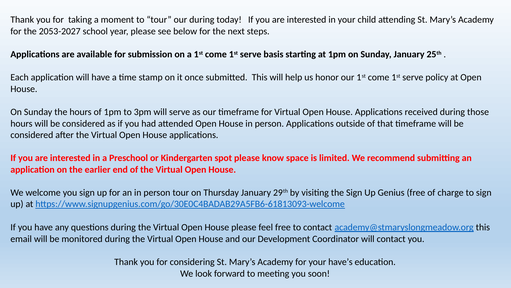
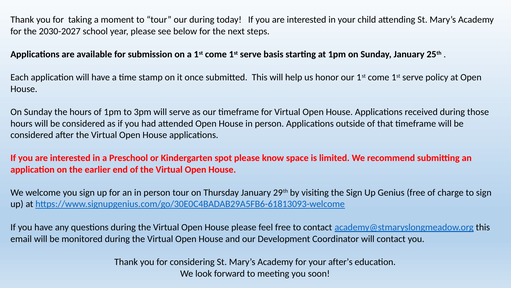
2053-2027: 2053-2027 -> 2030-2027
have’s: have’s -> after’s
